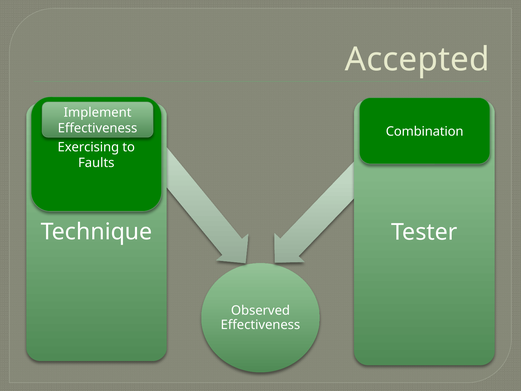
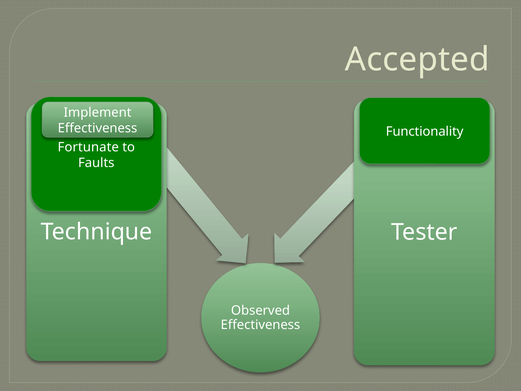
Combination: Combination -> Functionality
Exercising: Exercising -> Fortunate
